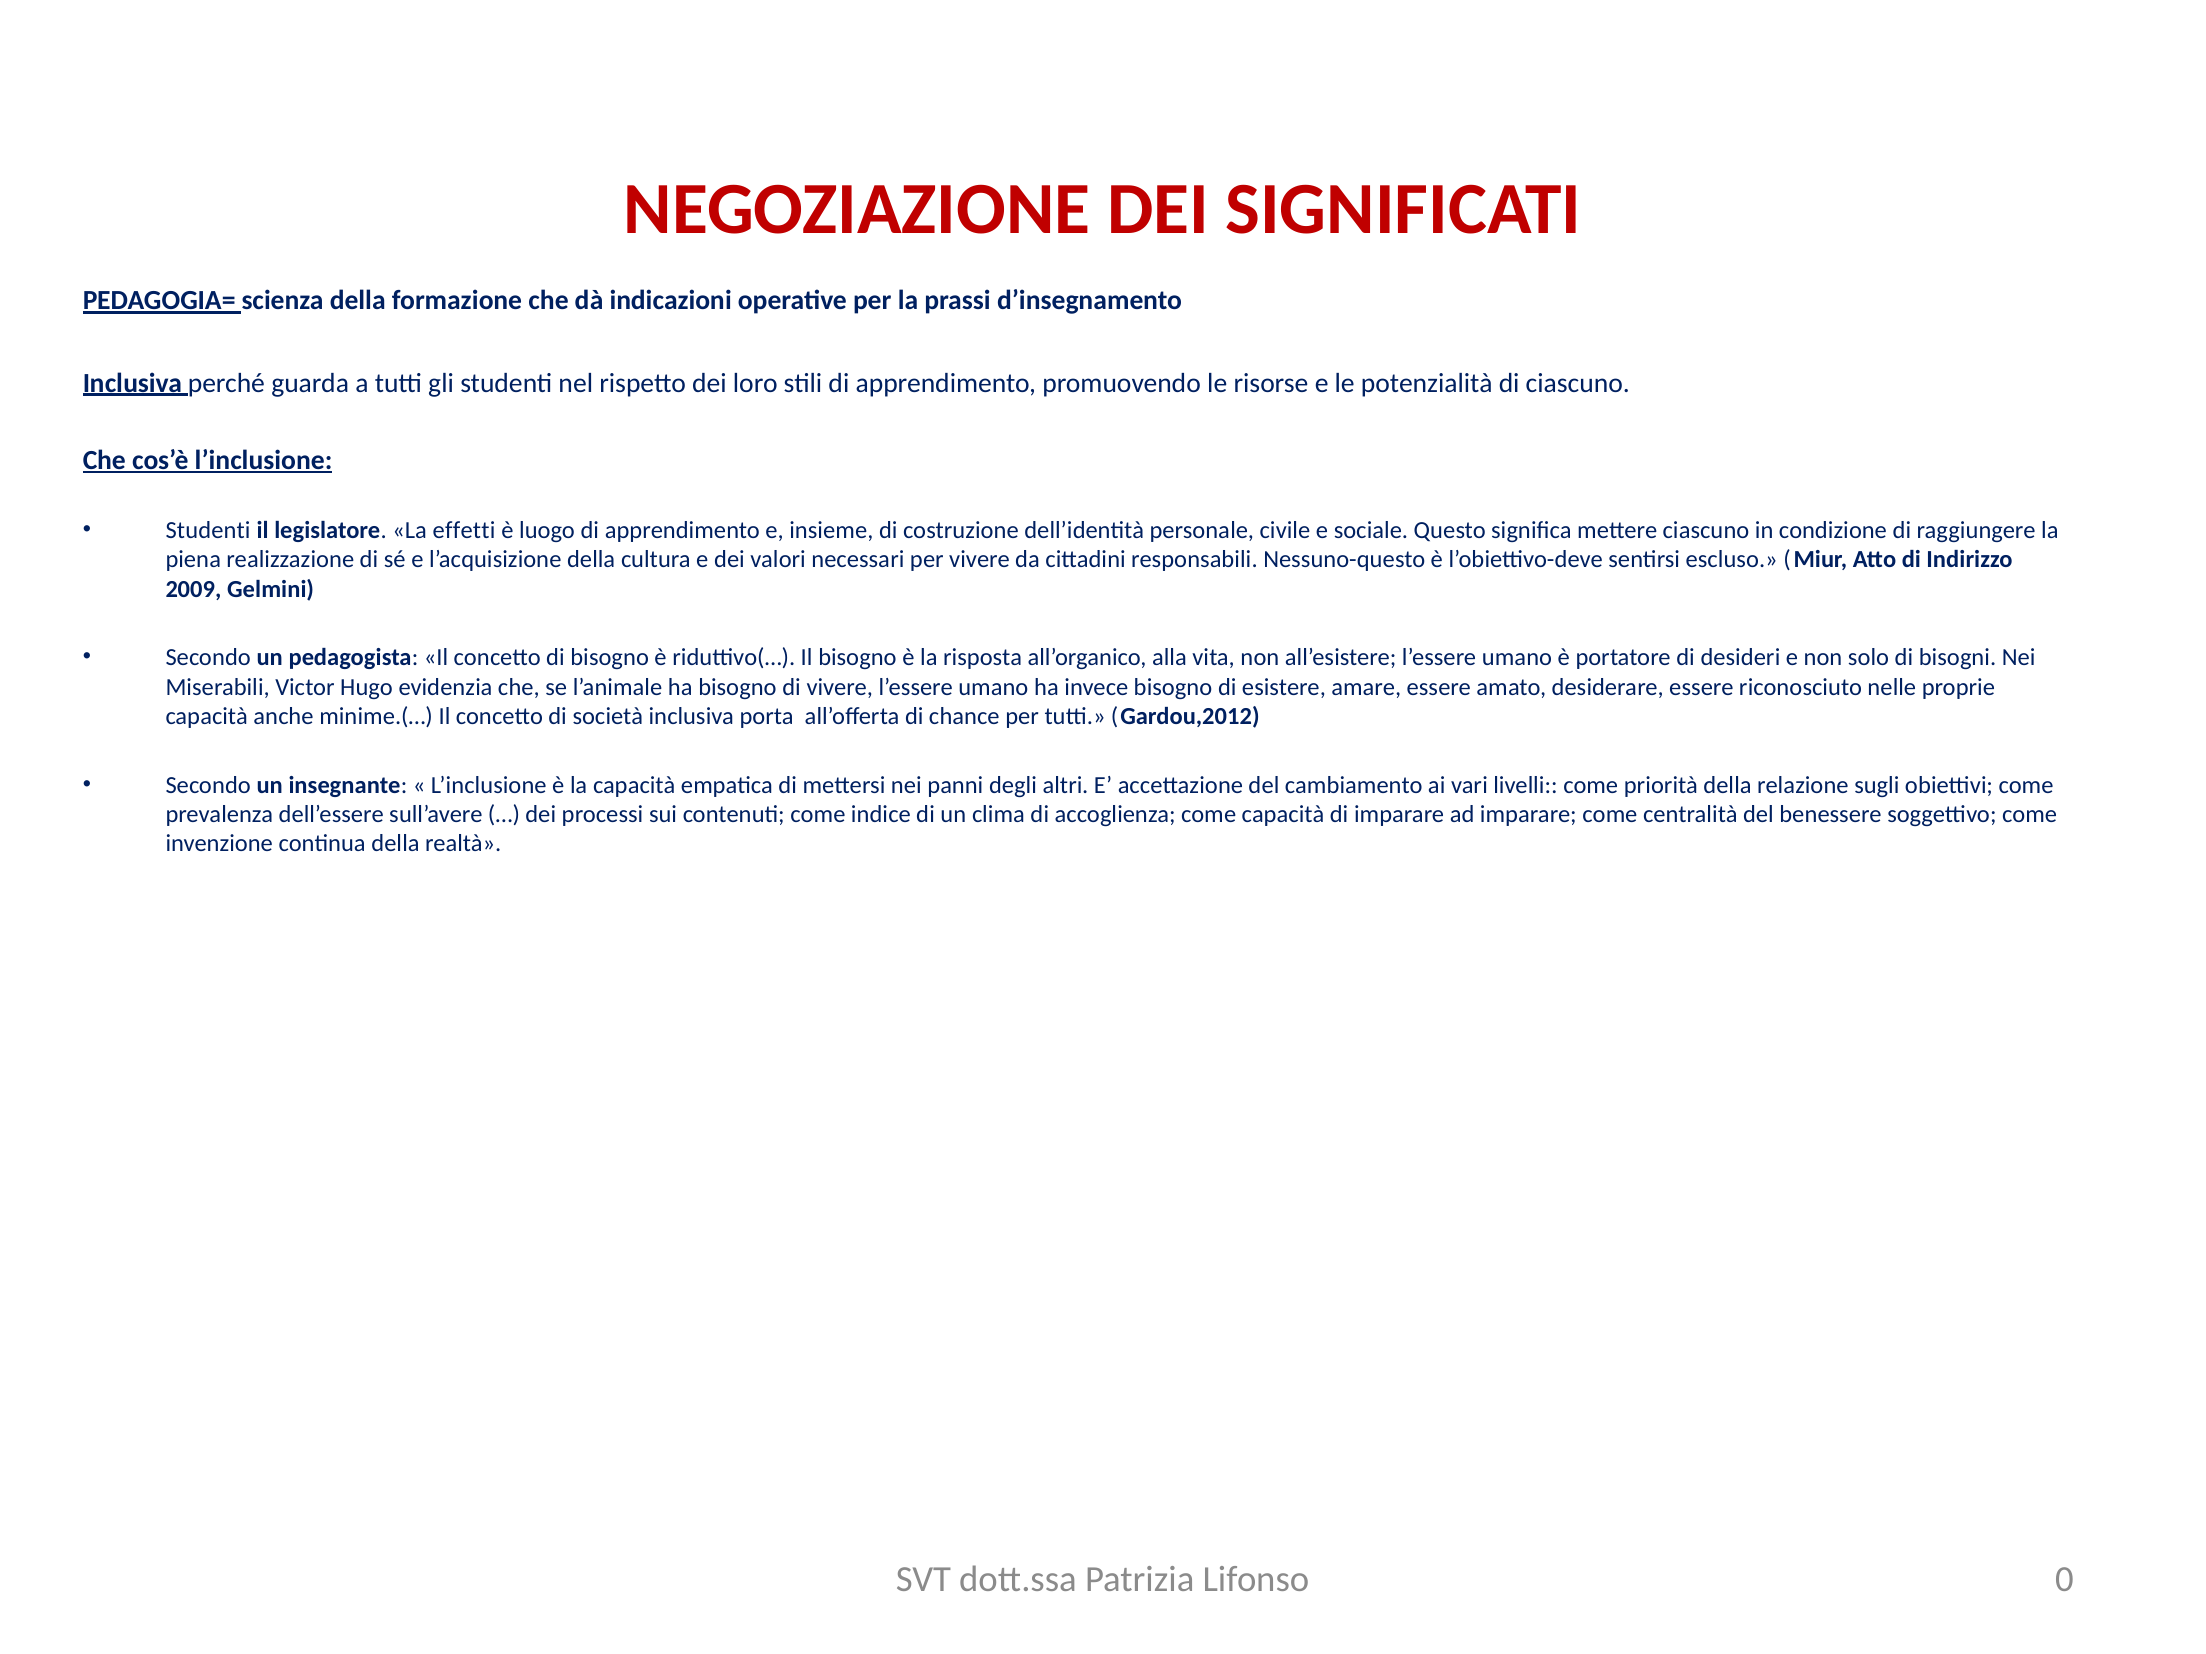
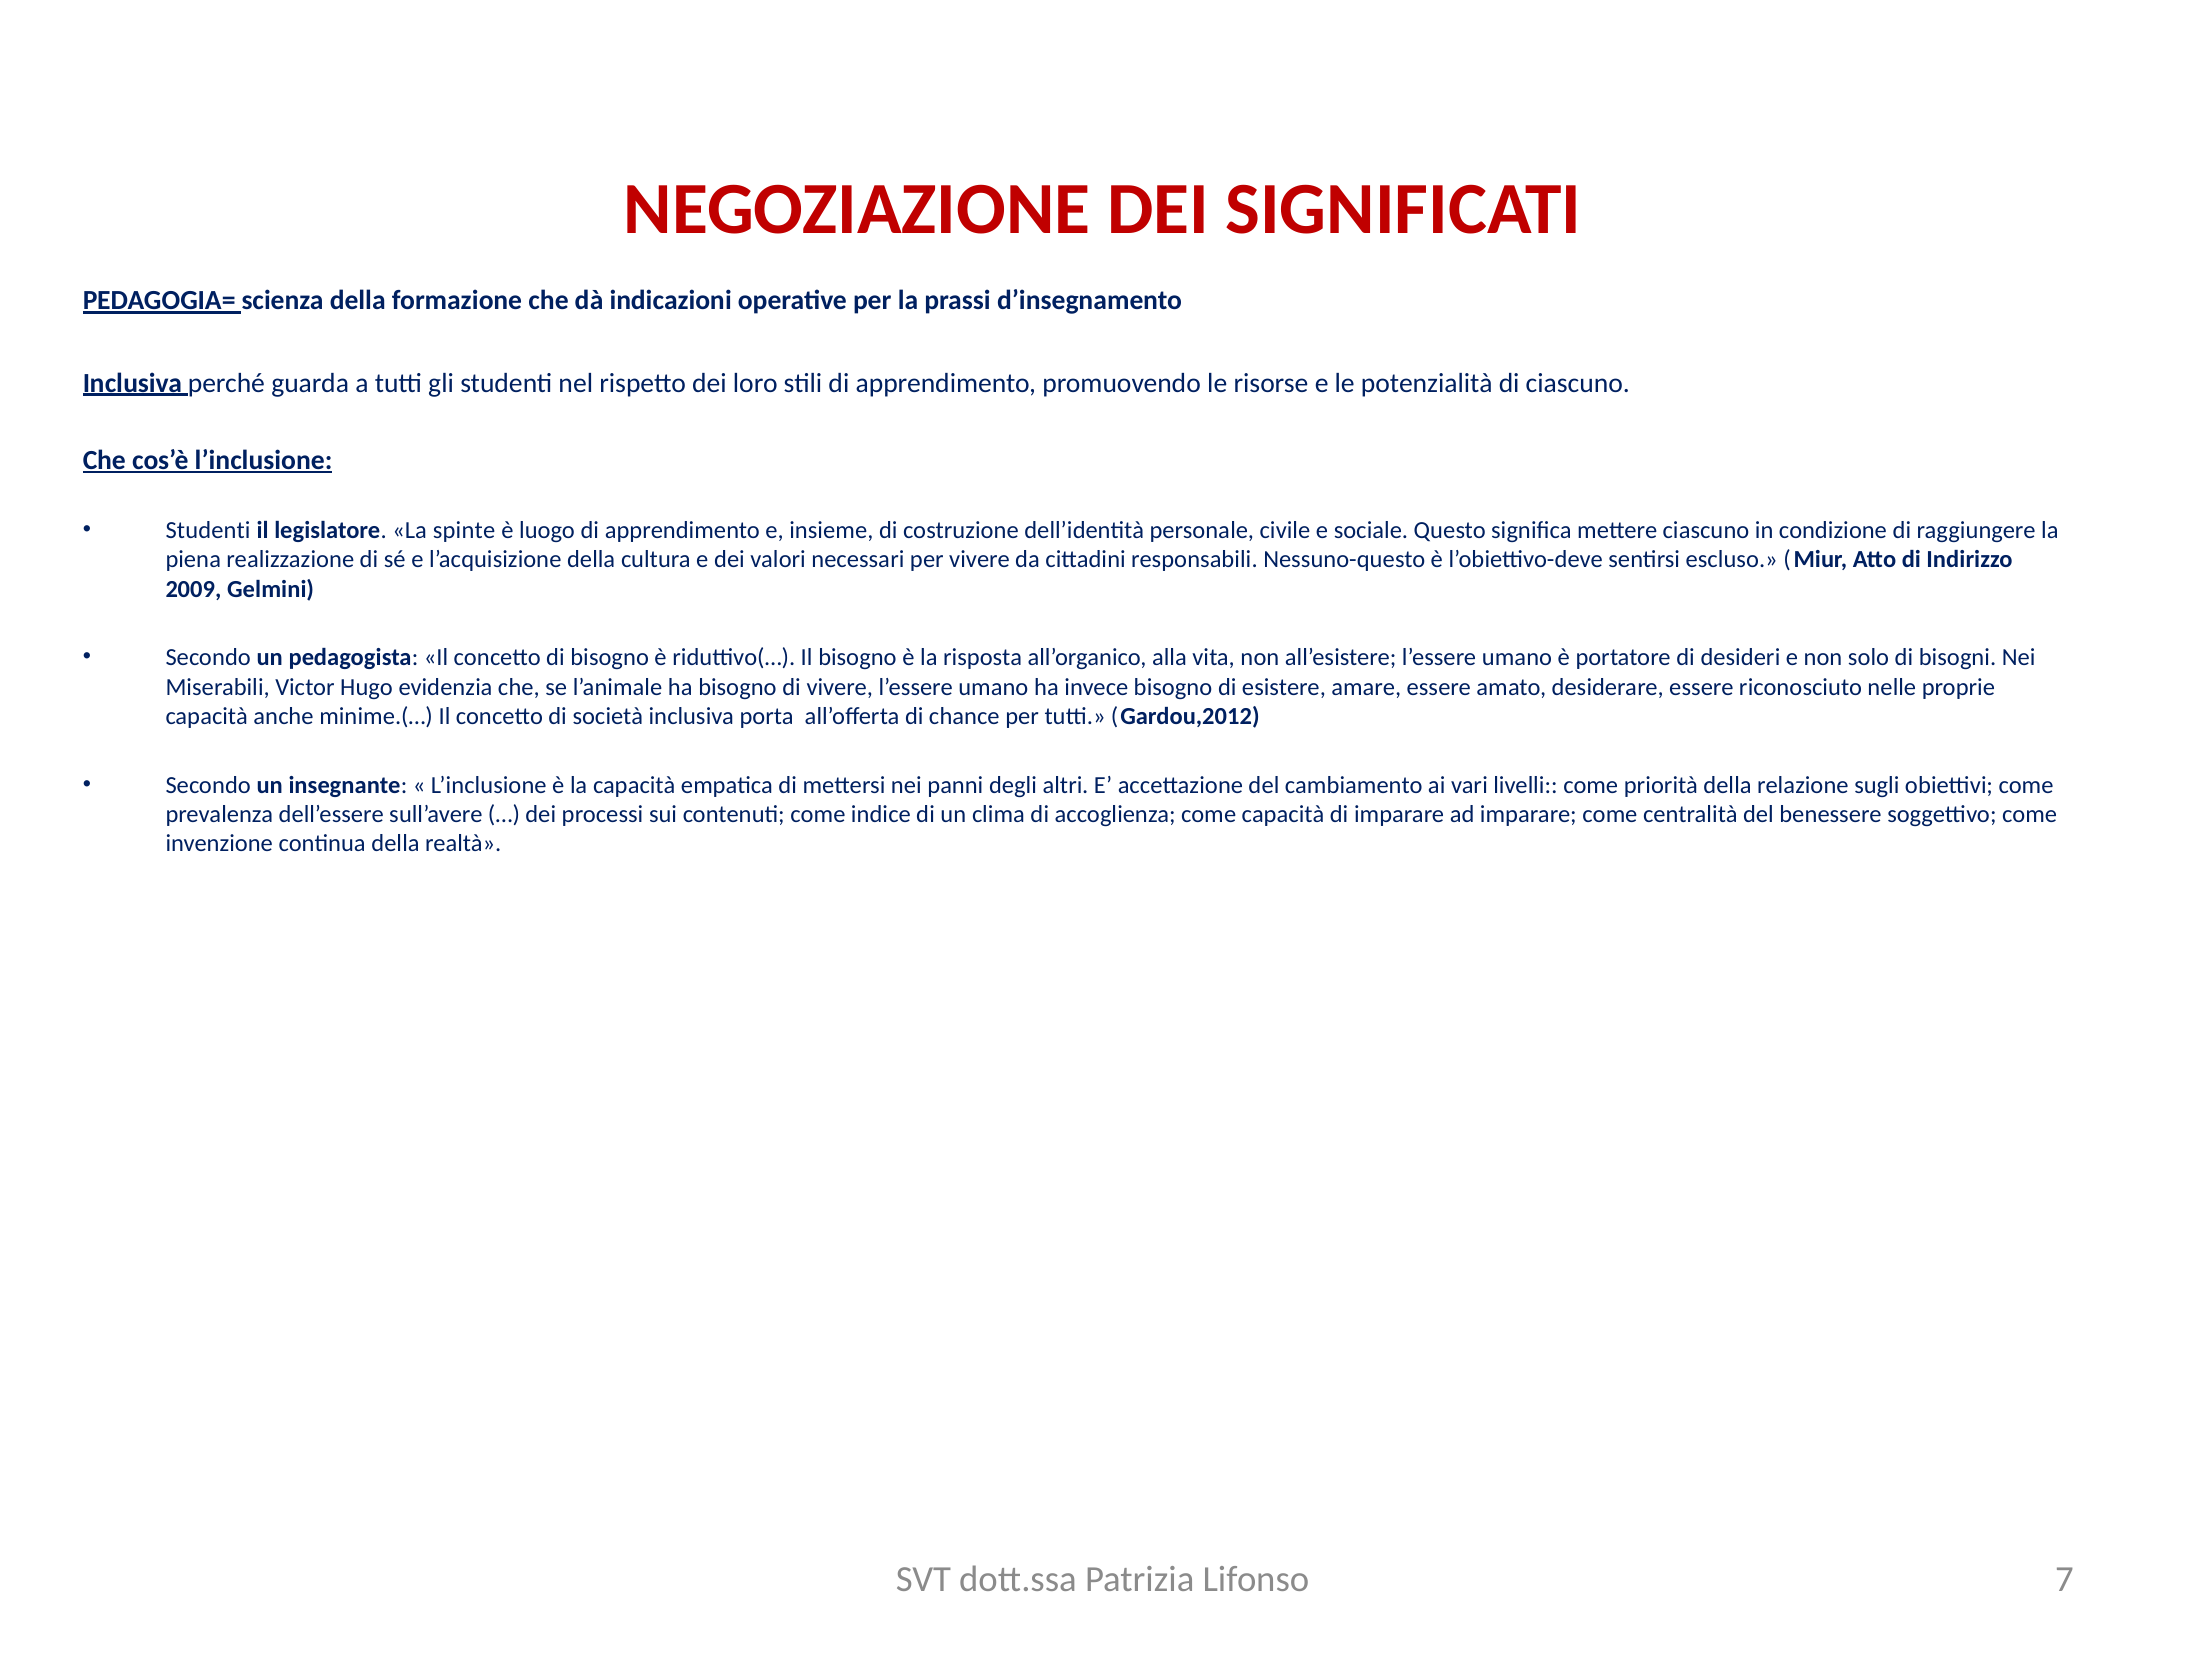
effetti: effetti -> spinte
0: 0 -> 7
